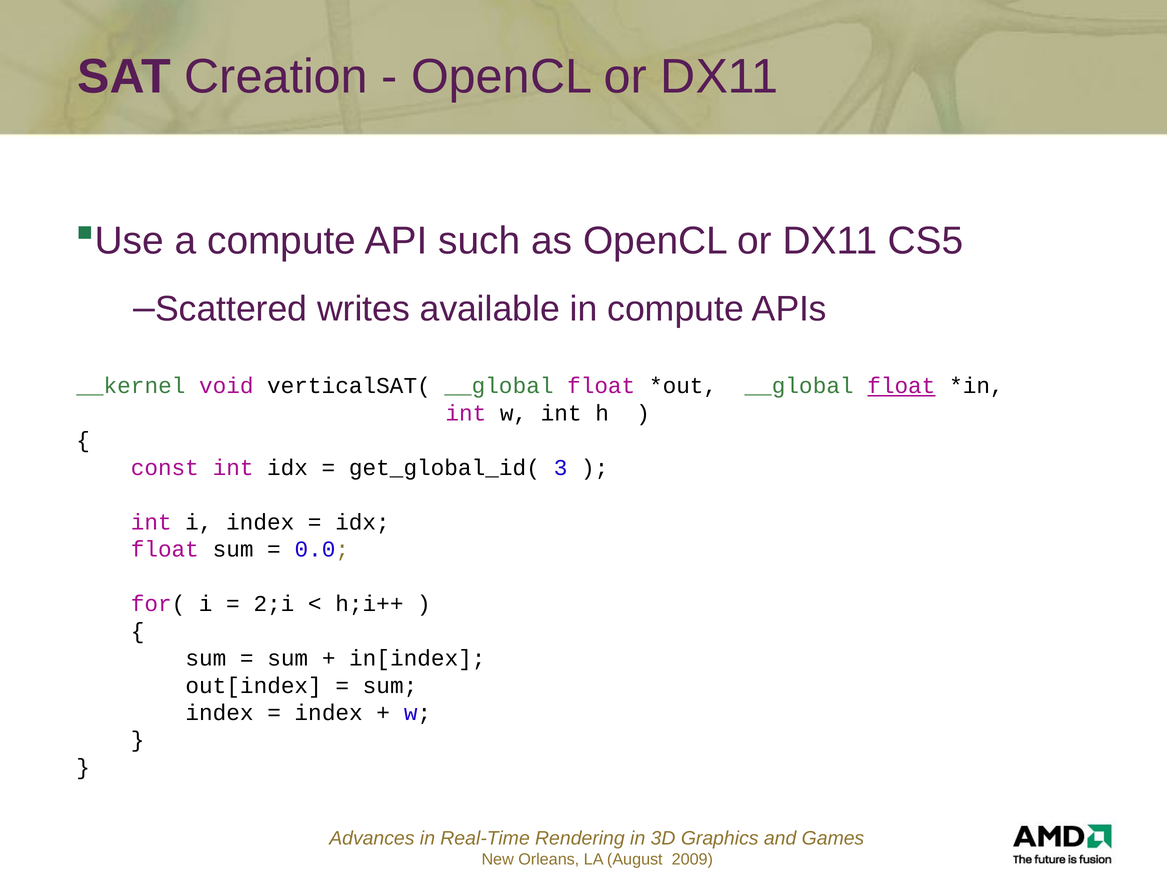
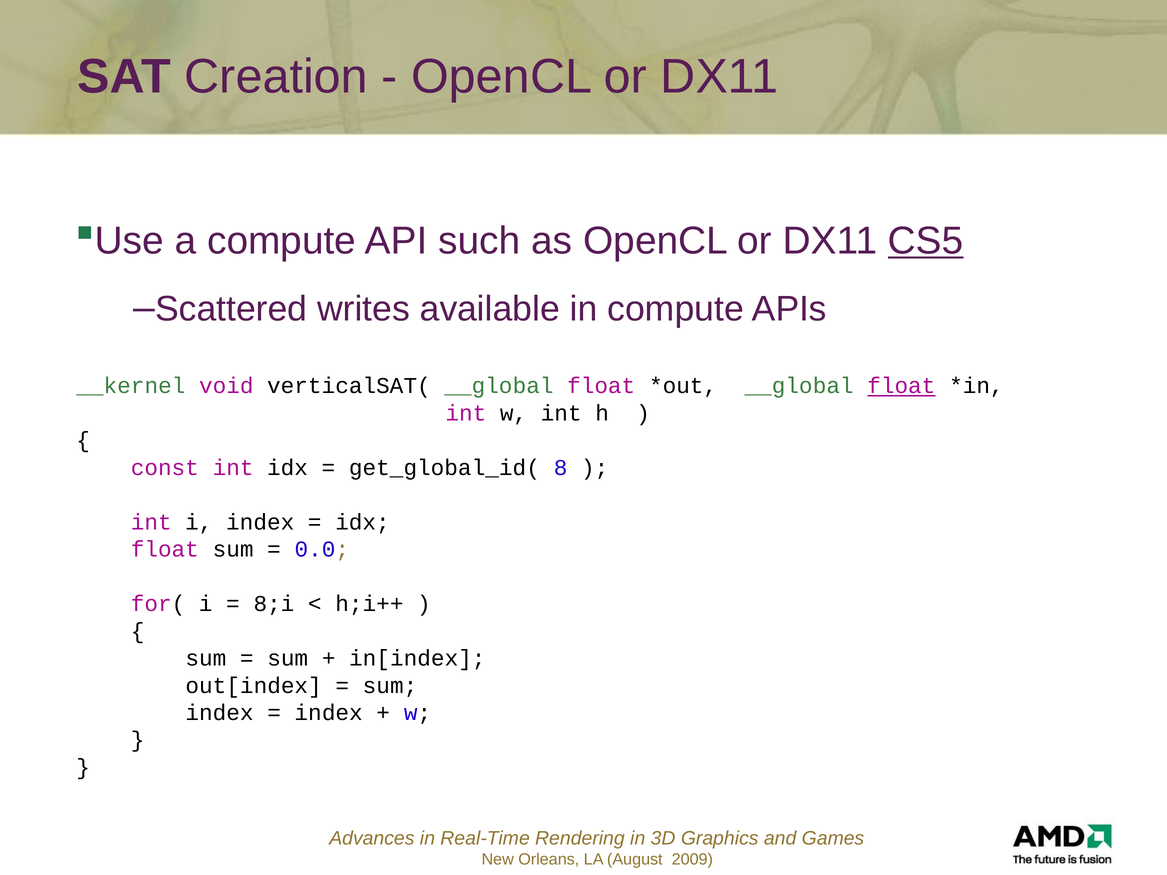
CS5 underline: none -> present
3: 3 -> 8
2;i: 2;i -> 8;i
